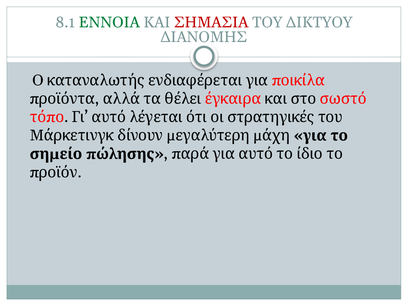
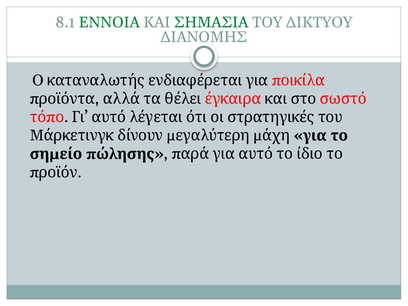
ΣΗΜΑΣΙΑ colour: red -> green
